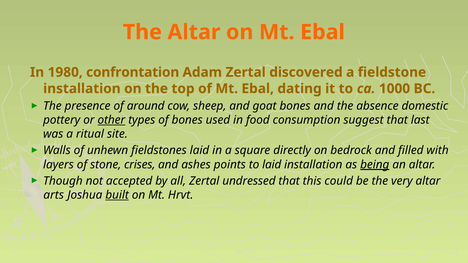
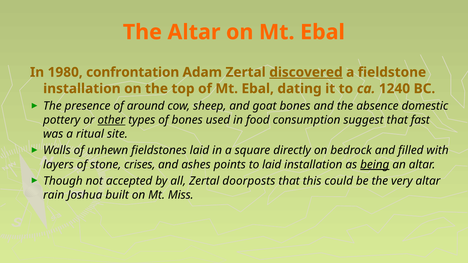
discovered underline: none -> present
1000: 1000 -> 1240
last: last -> fast
undressed: undressed -> doorposts
arts: arts -> rain
built underline: present -> none
Hrvt: Hrvt -> Miss
